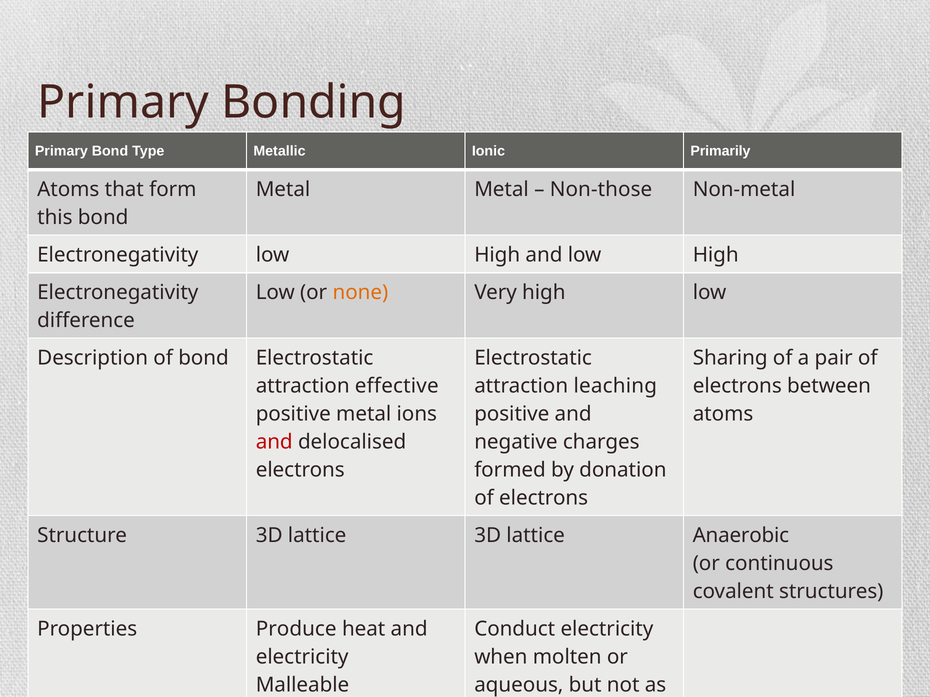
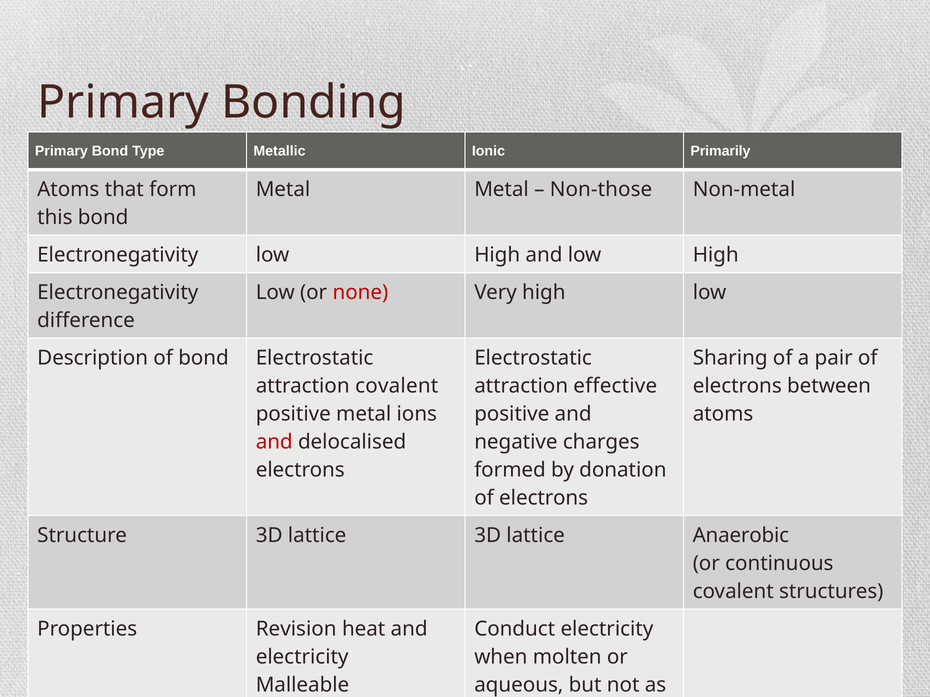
none colour: orange -> red
attraction effective: effective -> covalent
leaching: leaching -> effective
Produce: Produce -> Revision
